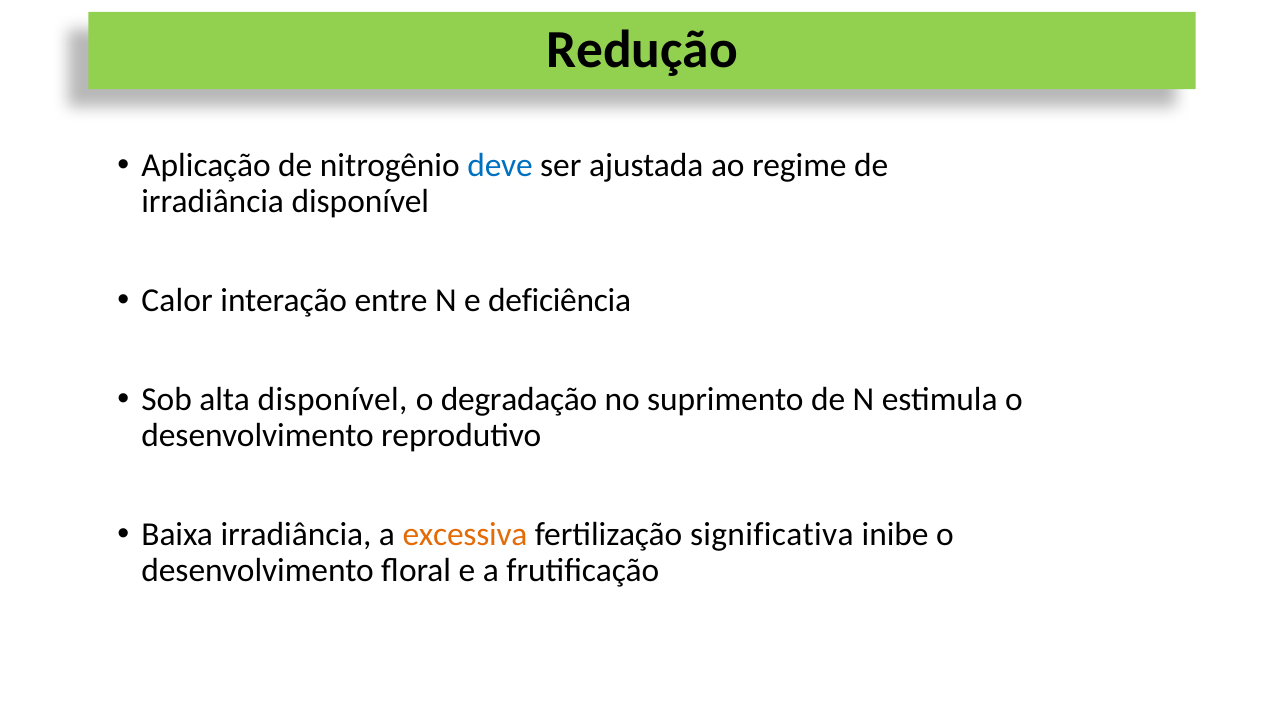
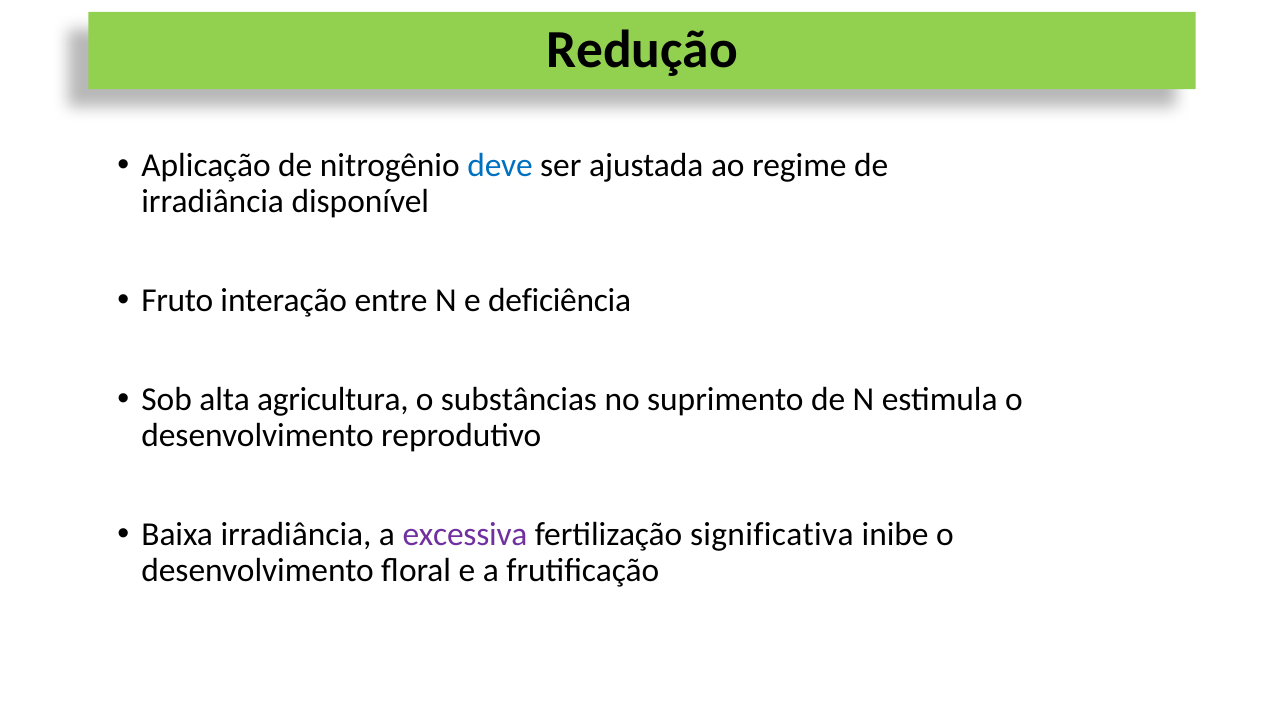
Calor: Calor -> Fruto
alta disponível: disponível -> agricultura
degradação: degradação -> substâncias
excessiva colour: orange -> purple
